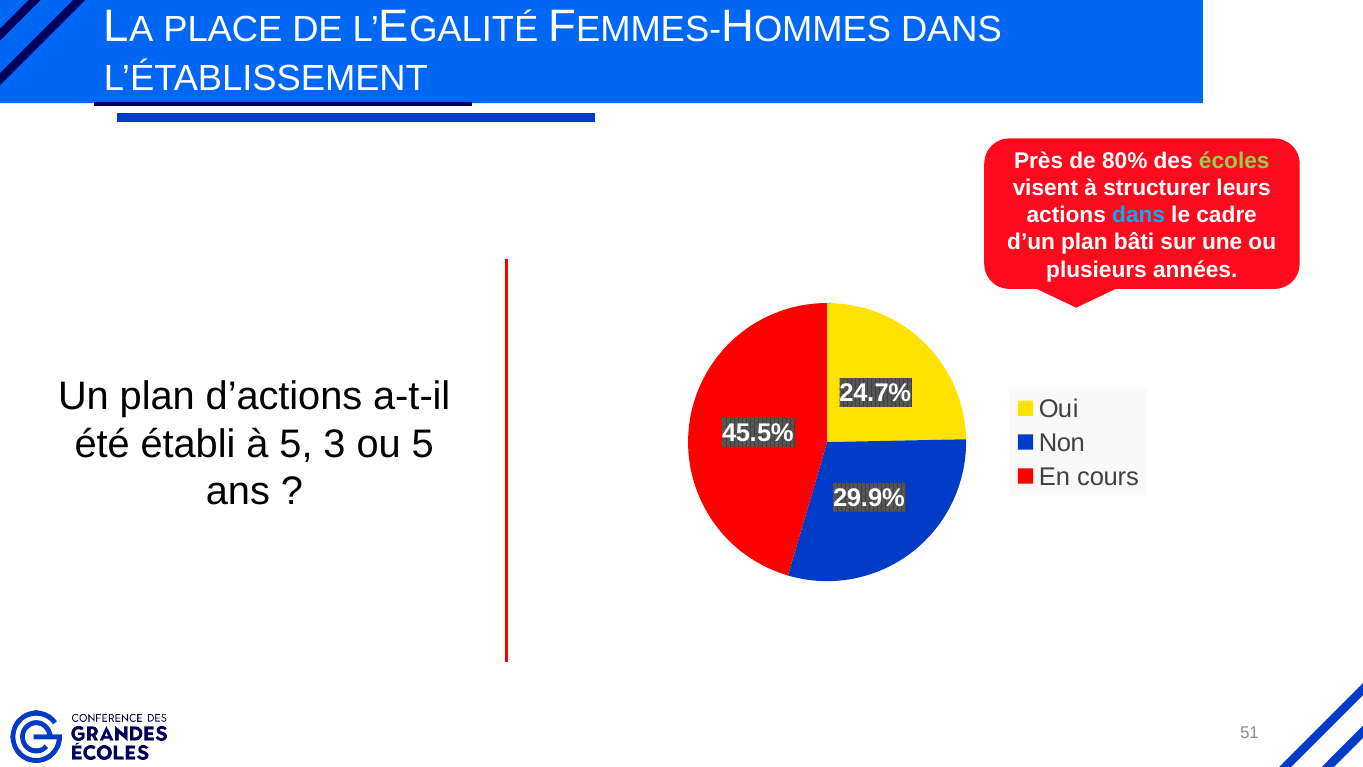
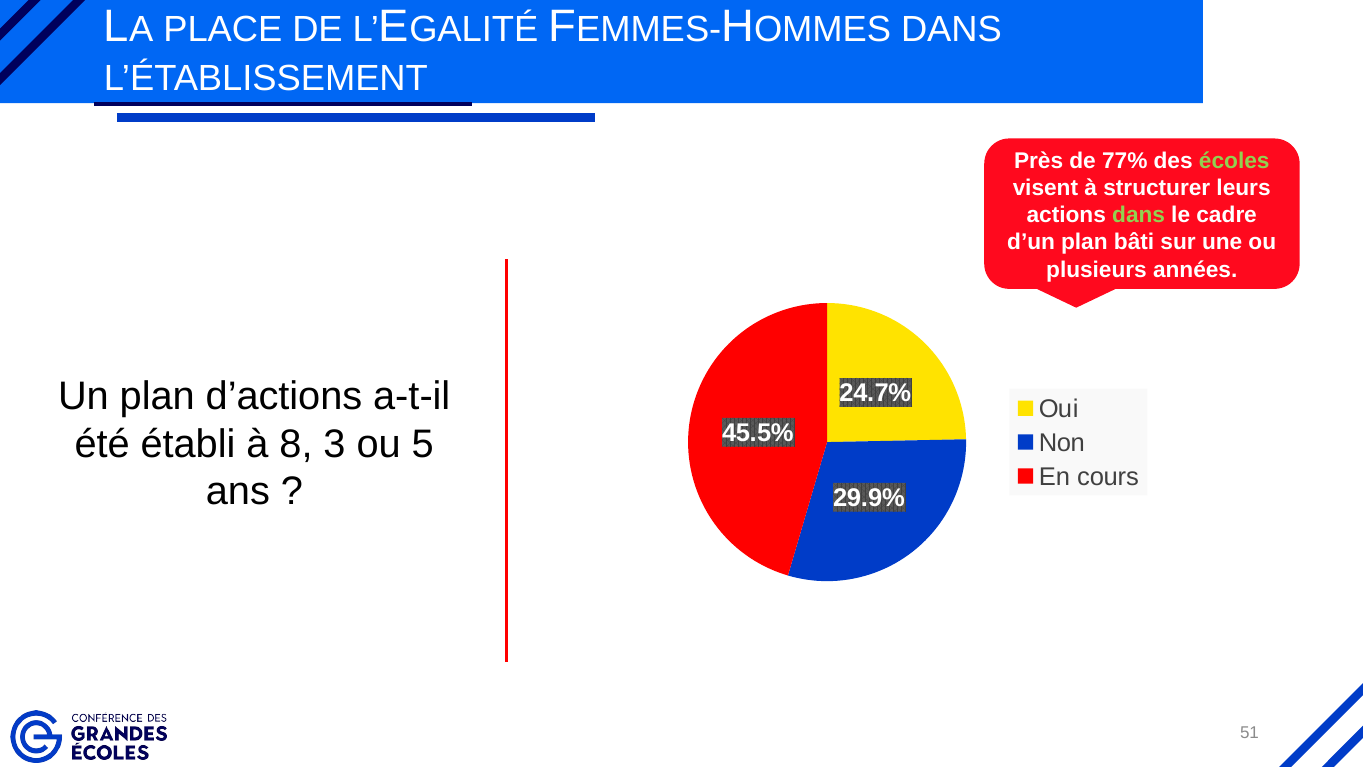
80%: 80% -> 77%
dans at (1139, 215) colour: light blue -> light green
à 5: 5 -> 8
